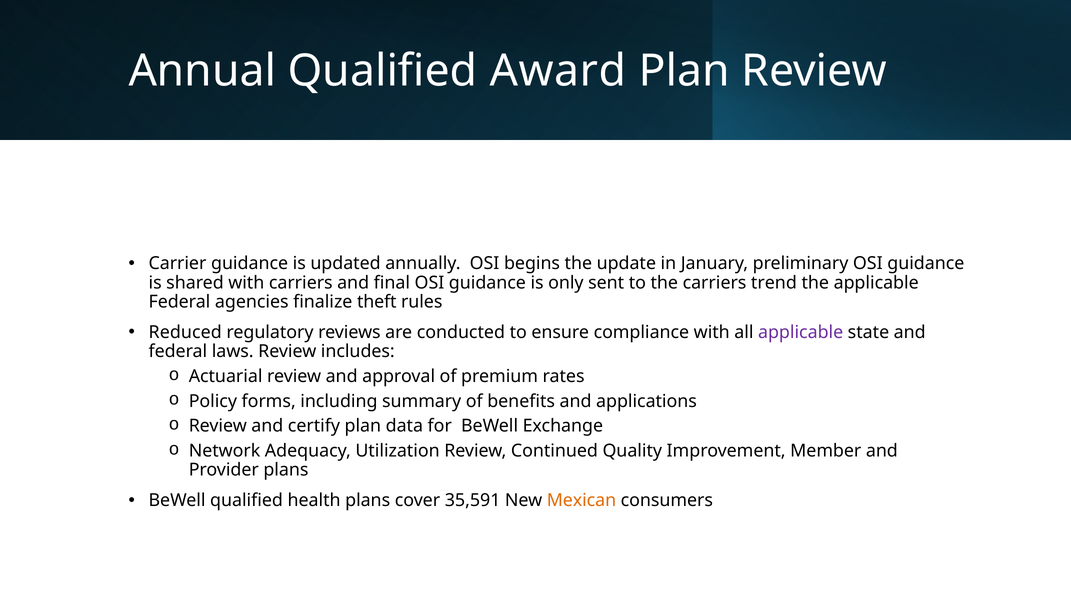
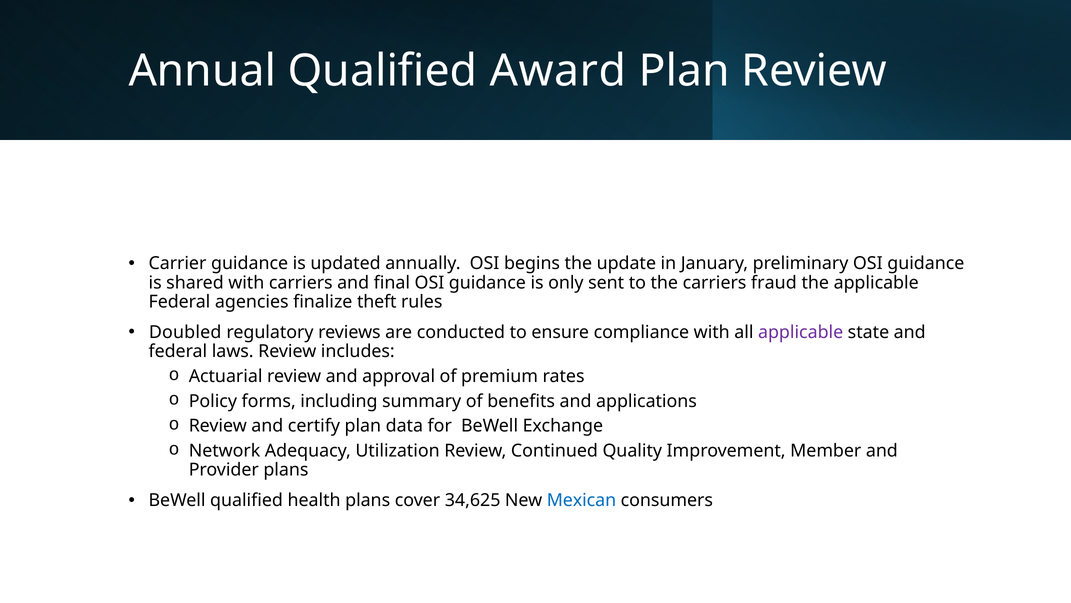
trend: trend -> fraud
Reduced: Reduced -> Doubled
35,591: 35,591 -> 34,625
Mexican colour: orange -> blue
